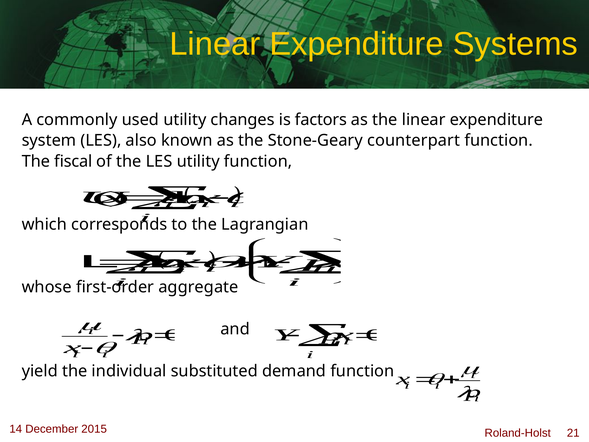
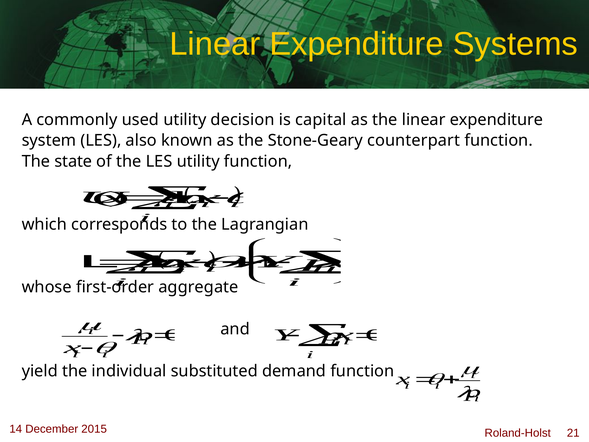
changes: changes -> decision
factors: factors -> capital
fiscal: fiscal -> state
